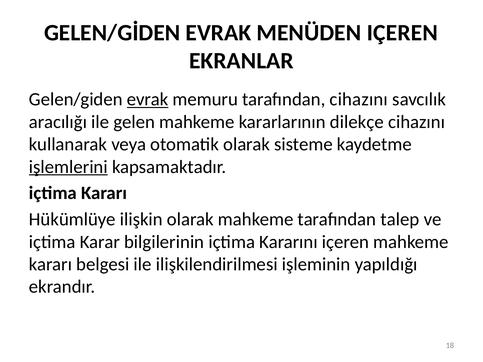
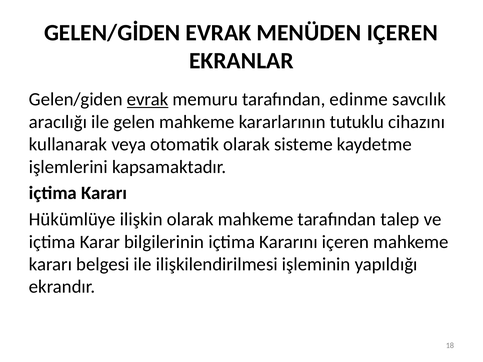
tarafından cihazını: cihazını -> edinme
dilekçe: dilekçe -> tutuklu
işlemlerini underline: present -> none
